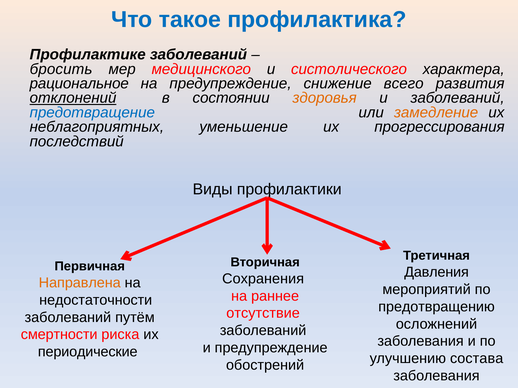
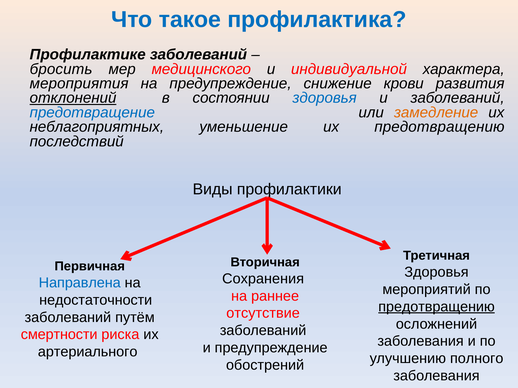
систолического: систолического -> индивидуальной
рациональное: рациональное -> мероприятия
всего: всего -> крови
здоровья at (325, 98) colour: orange -> blue
их прогрессирования: прогрессирования -> предотвращению
Давления at (437, 273): Давления -> Здоровья
Направлена colour: orange -> blue
предотвращению at (437, 307) underline: none -> present
периодические: периодические -> артериального
состава: состава -> полного
